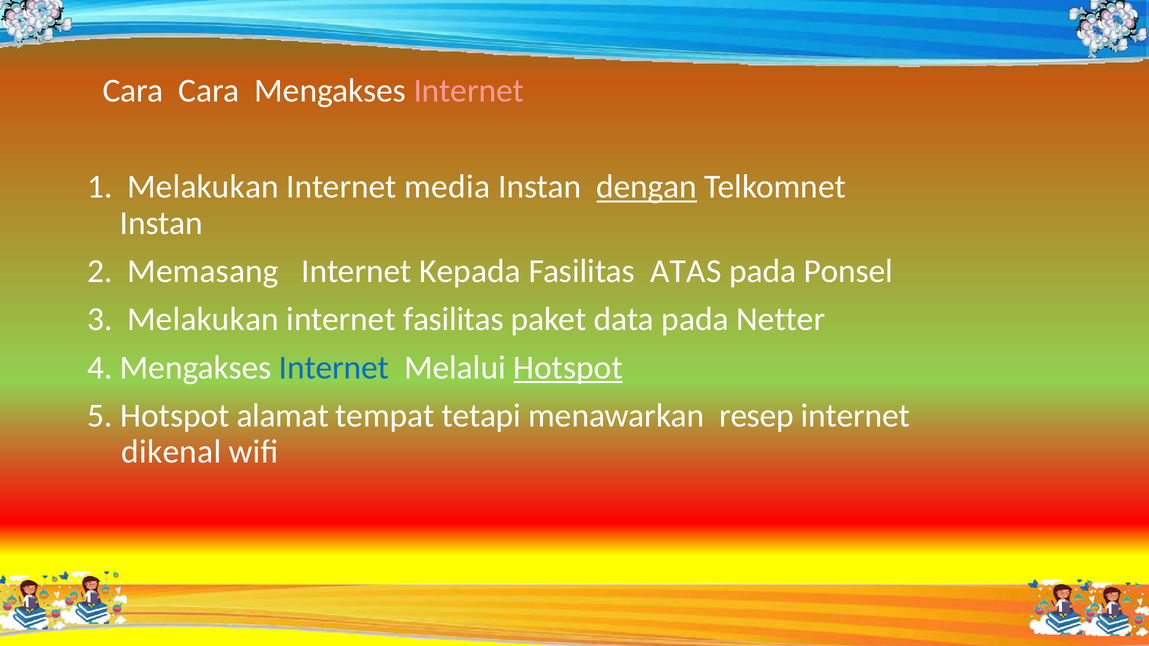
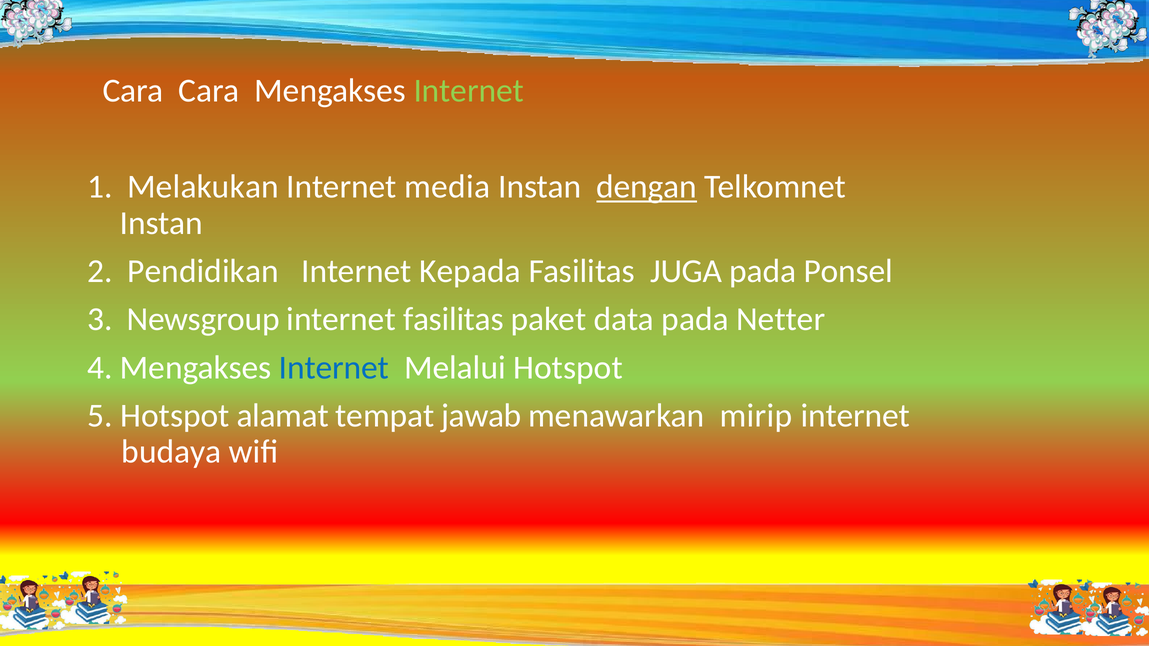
Internet at (469, 91) colour: pink -> light green
Memasang: Memasang -> Pendidikan
ATAS: ATAS -> JUGA
Melakukan at (203, 320): Melakukan -> Newsgroup
Hotspot at (568, 368) underline: present -> none
tetapi: tetapi -> jawab
resep: resep -> mirip
dikenal: dikenal -> budaya
